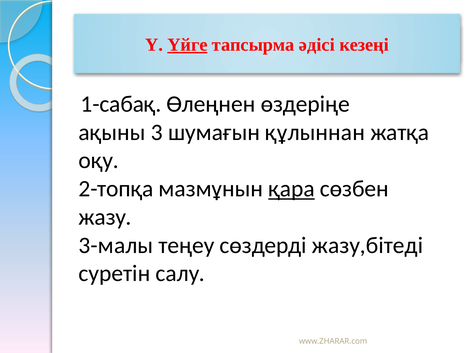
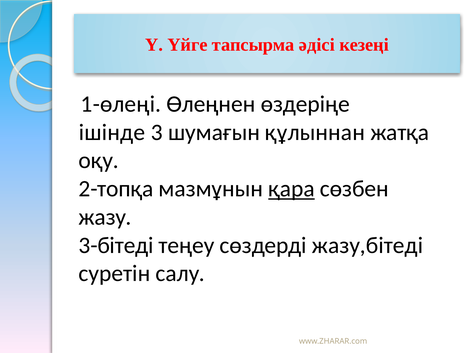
Үйге underline: present -> none
1-сабақ: 1-сабақ -> 1-өлеңі
ақыны: ақыны -> ішінде
3-малы: 3-малы -> 3-бітеді
